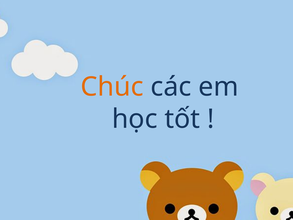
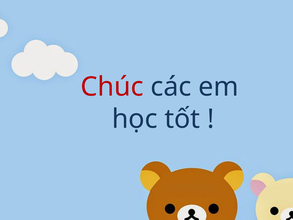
Chúc colour: orange -> red
